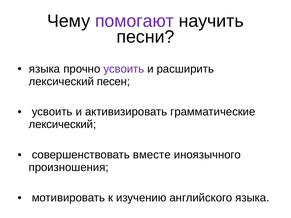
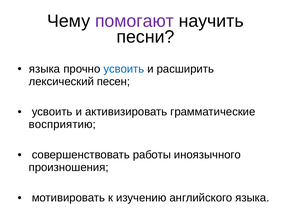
усвоить at (124, 69) colour: purple -> blue
лексический at (62, 125): лексический -> восприятию
вместе: вместе -> работы
